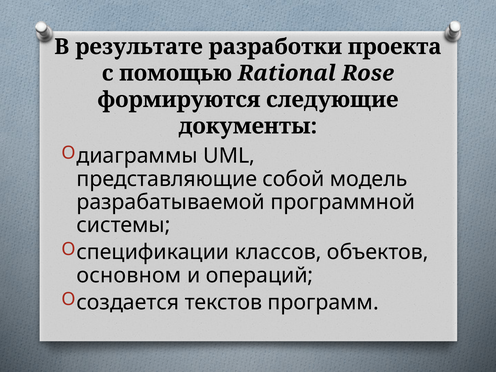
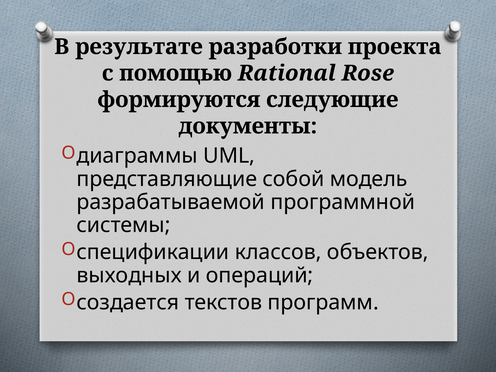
основном: основном -> выходных
